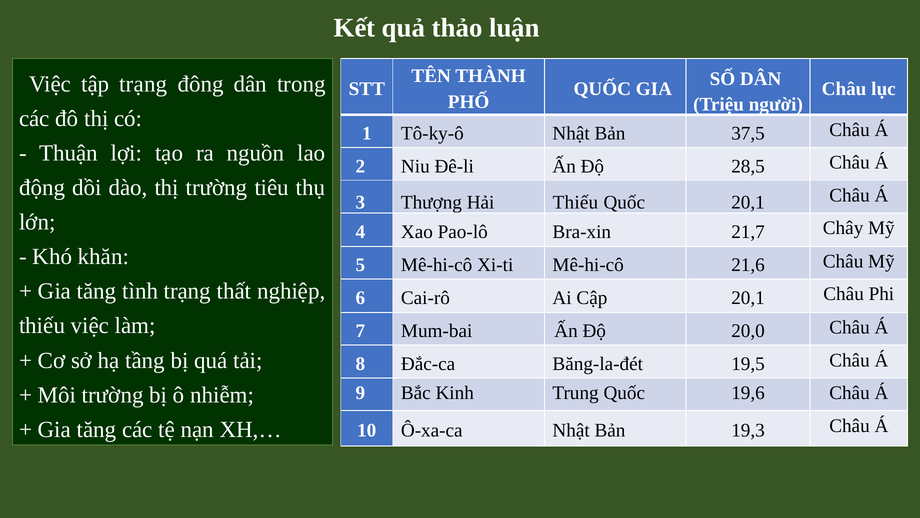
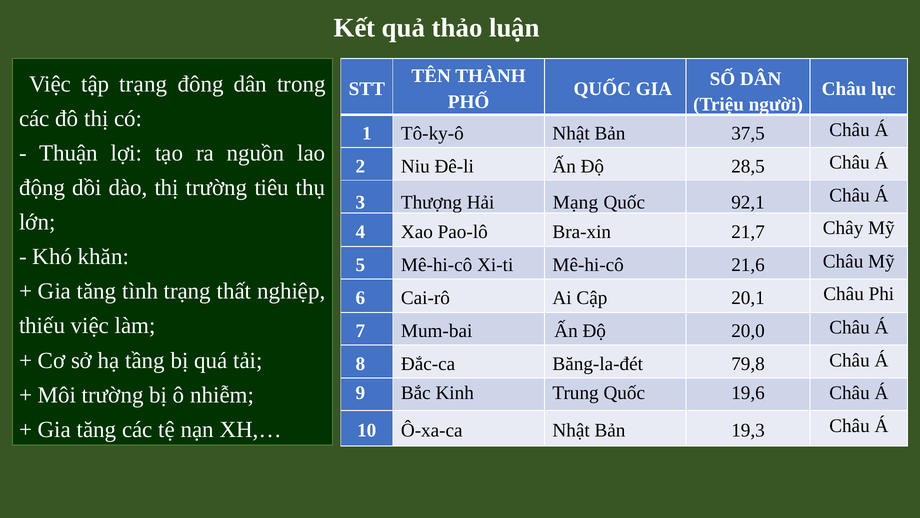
Hải Thiếu: Thiếu -> Mạng
Quốc 20,1: 20,1 -> 92,1
19,5: 19,5 -> 79,8
